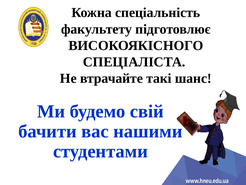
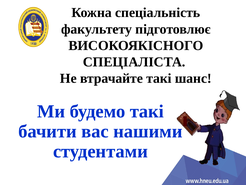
будемо свій: свій -> такі
